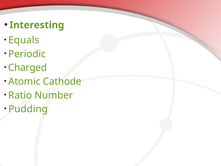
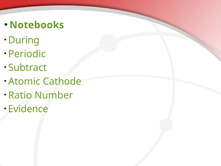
Interesting: Interesting -> Notebooks
Equals: Equals -> During
Charged: Charged -> Subtract
Pudding: Pudding -> Evidence
